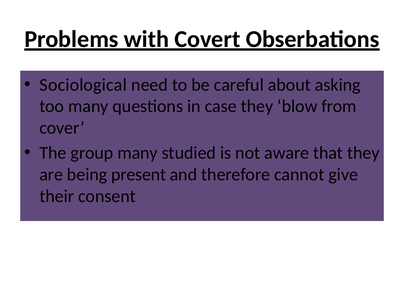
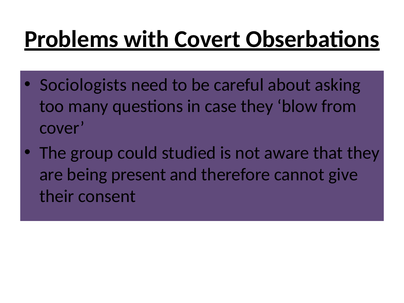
Sociological: Sociological -> Sociologists
group many: many -> could
